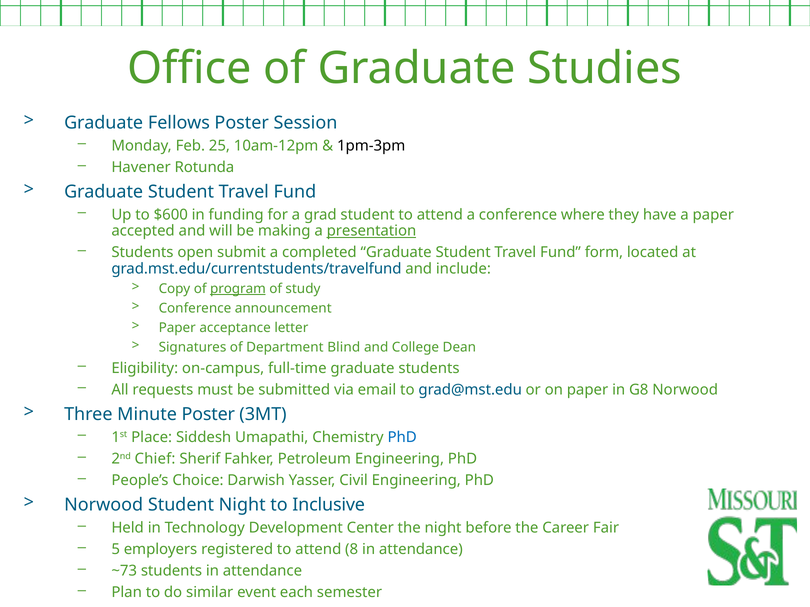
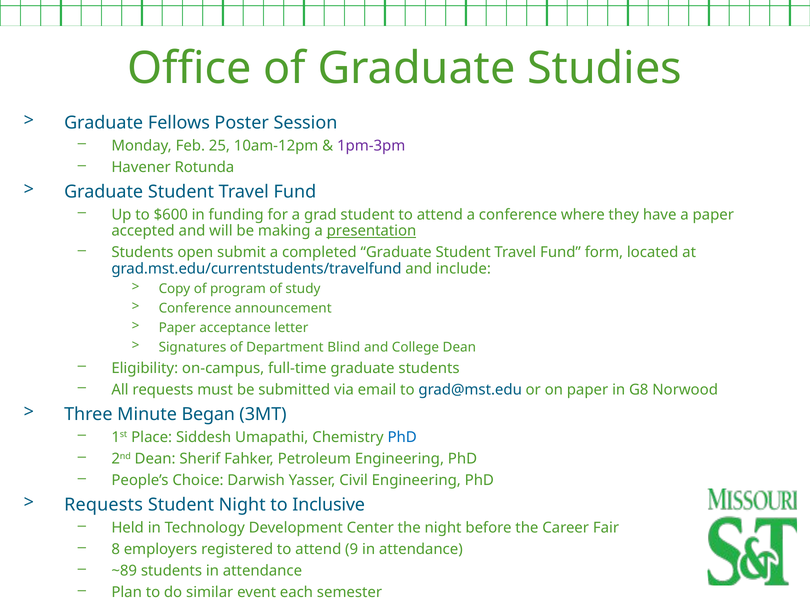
1pm-3pm colour: black -> purple
program underline: present -> none
Minute Poster: Poster -> Began
2nd Chief: Chief -> Dean
Norwood at (104, 505): Norwood -> Requests
5: 5 -> 8
8: 8 -> 9
~73: ~73 -> ~89
